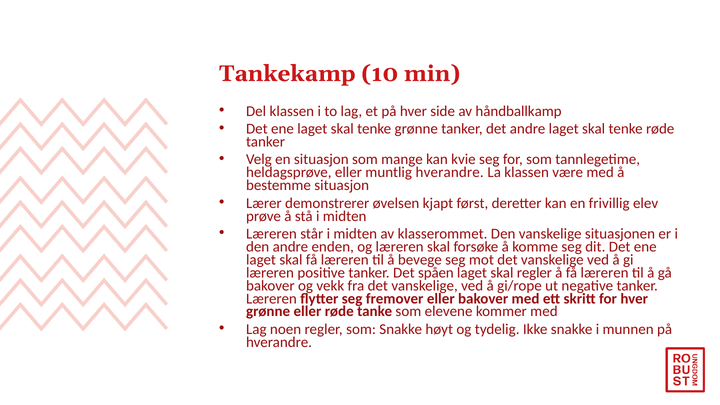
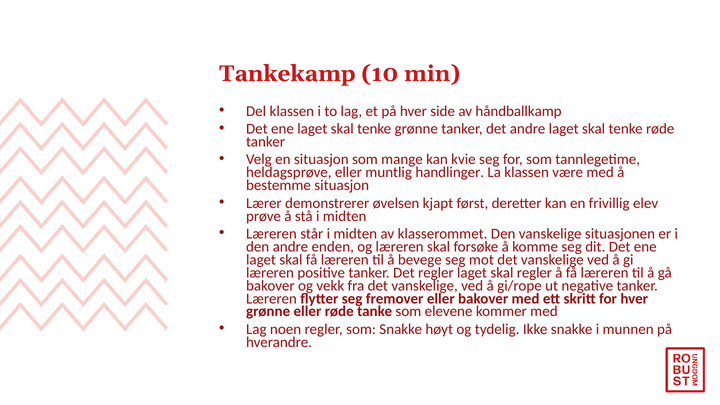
muntlig hverandre: hverandre -> handlinger
Det spåen: spåen -> regler
